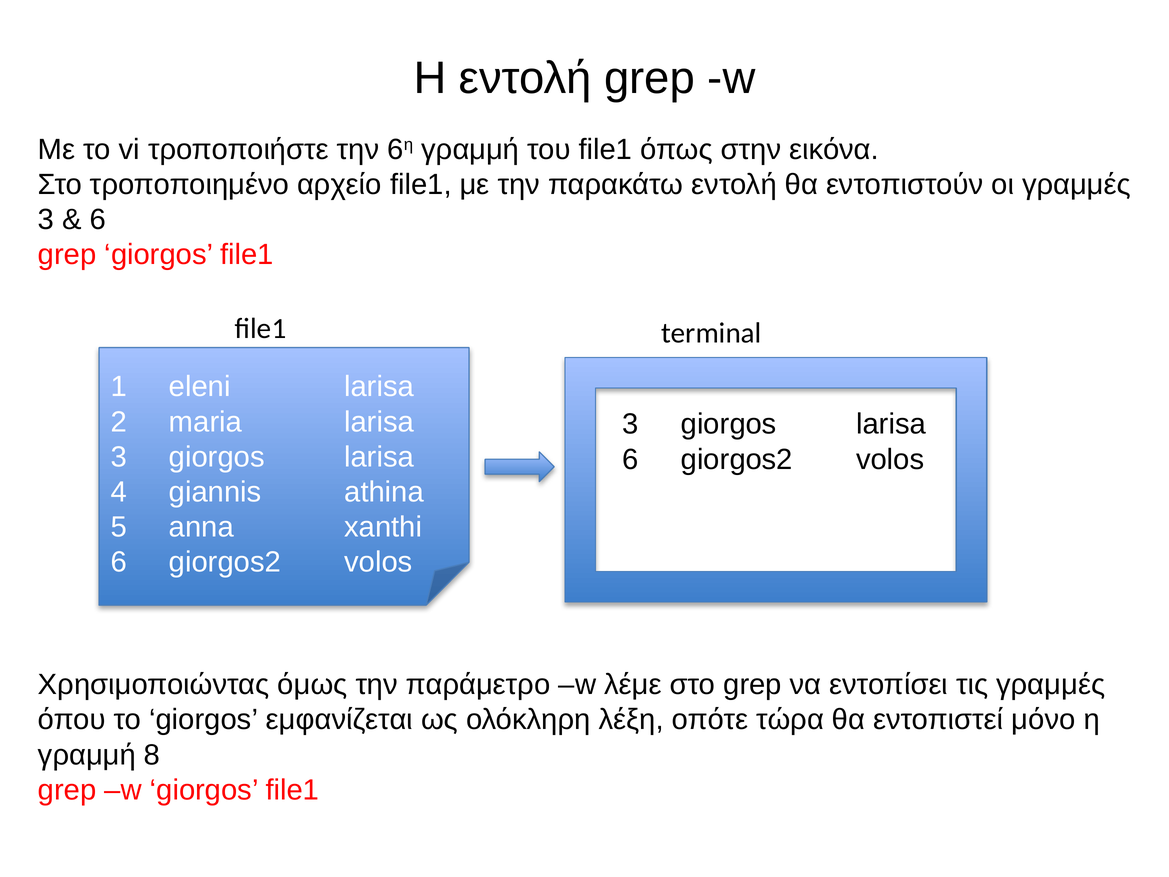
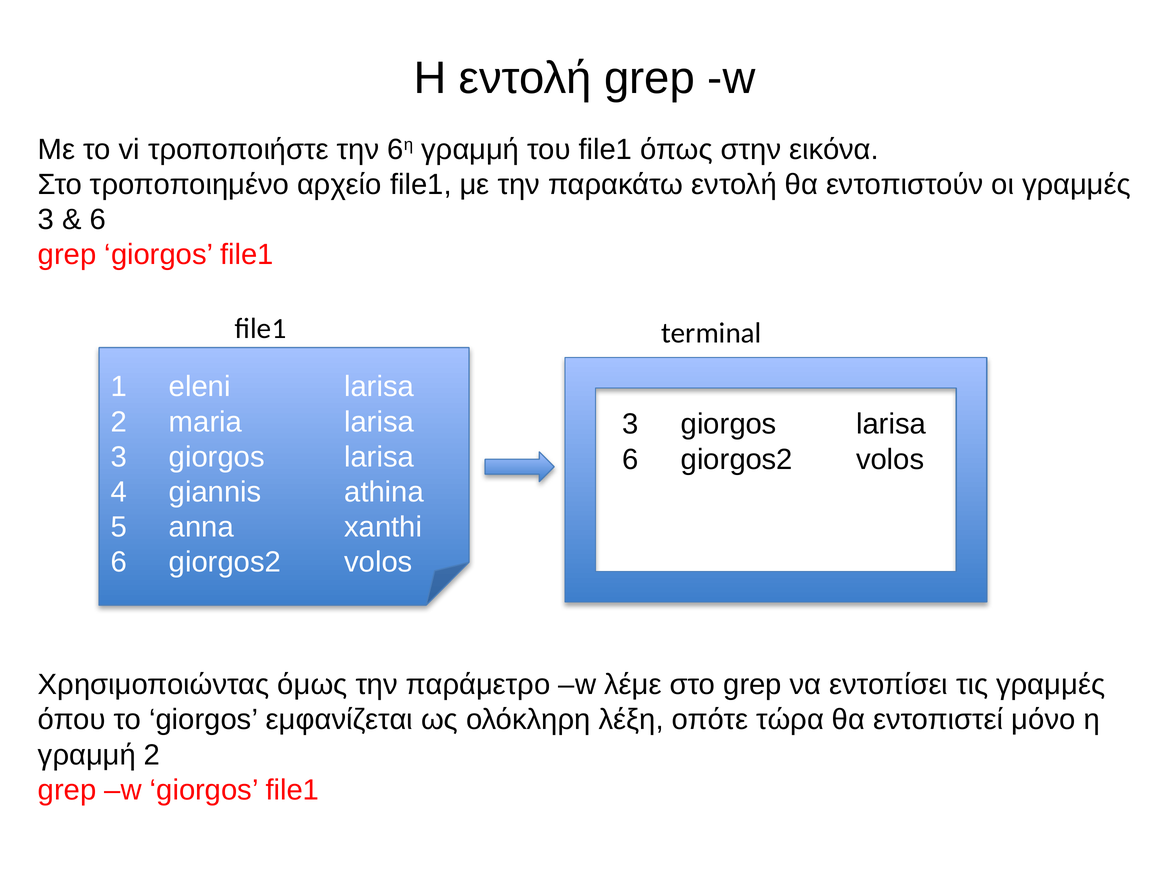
γραμμή 8: 8 -> 2
